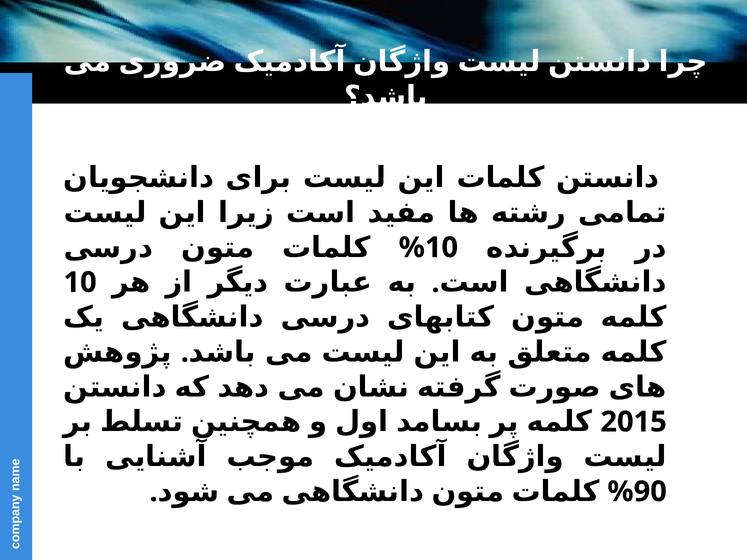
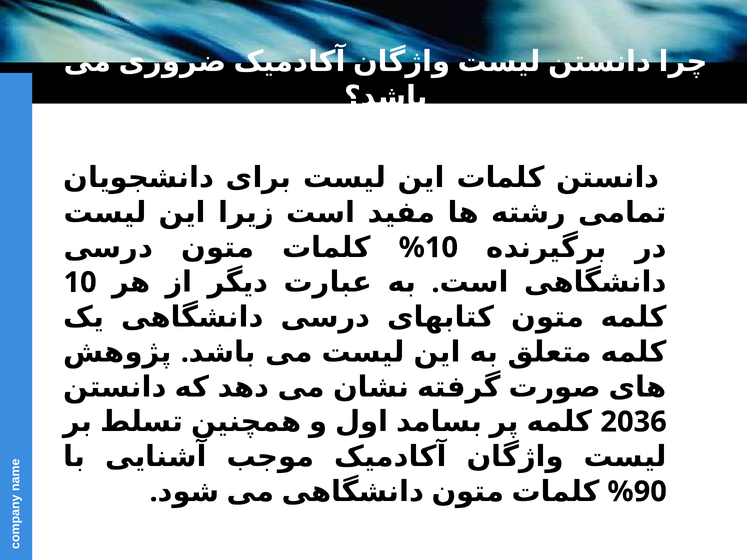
2015: 2015 -> 2036
